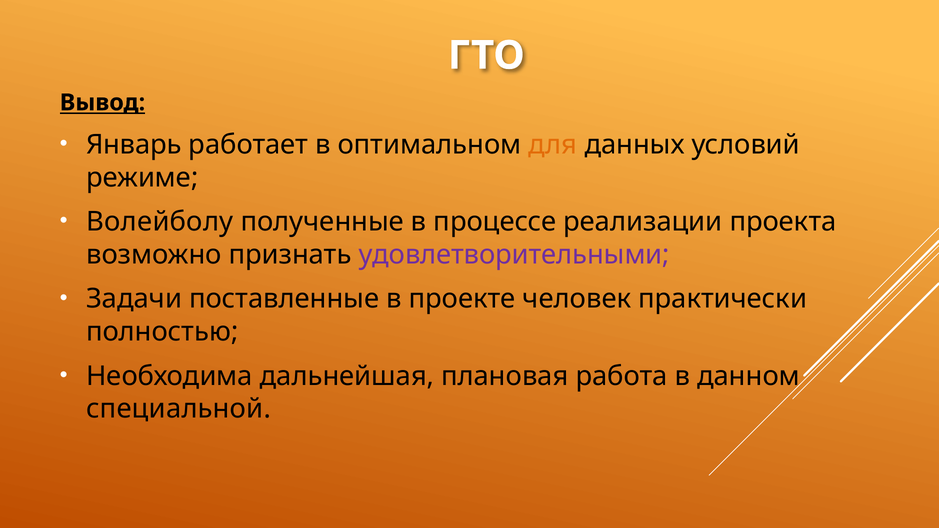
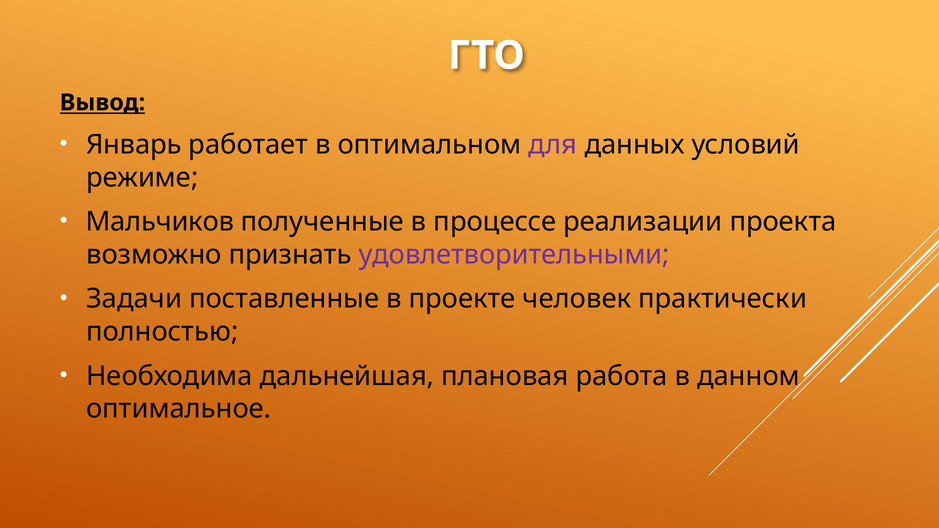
для colour: orange -> purple
Волейболу: Волейболу -> Мальчиков
специальной: специальной -> оптимальное
